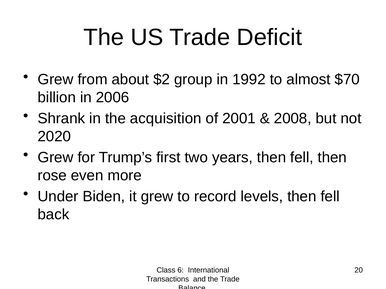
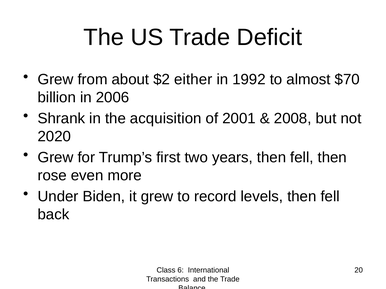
group: group -> either
